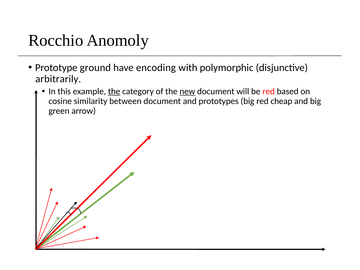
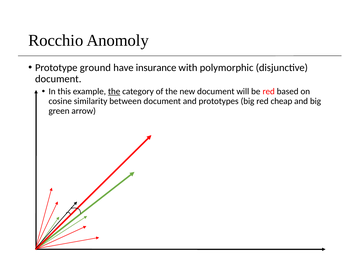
encoding: encoding -> insurance
arbitrarily at (58, 79): arbitrarily -> document
new underline: present -> none
